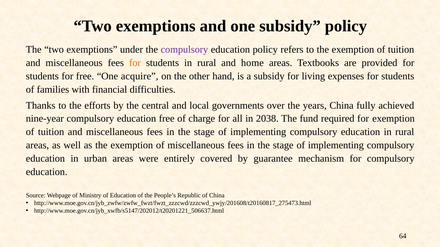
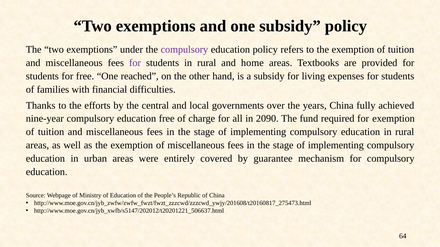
for at (135, 63) colour: orange -> purple
acquire: acquire -> reached
2038: 2038 -> 2090
